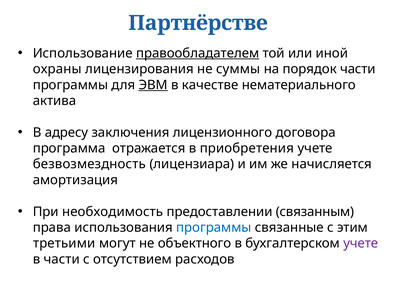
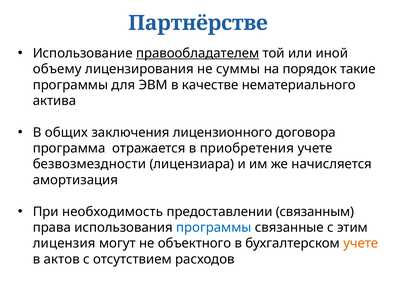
охраны: охраны -> объему
порядок части: части -> такие
ЭВМ underline: present -> none
адресу: адресу -> общих
безвозмездность: безвозмездность -> безвозмездности
третьими: третьими -> лицензия
учете at (361, 243) colour: purple -> orange
в части: части -> актов
